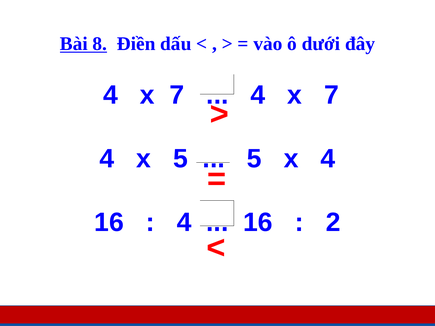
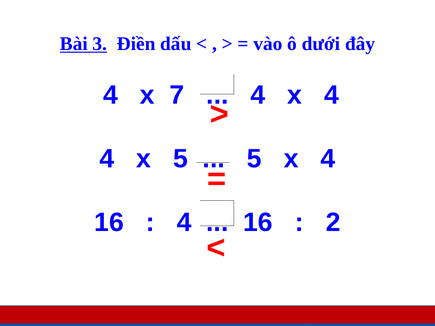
8: 8 -> 3
7 at (332, 95): 7 -> 4
